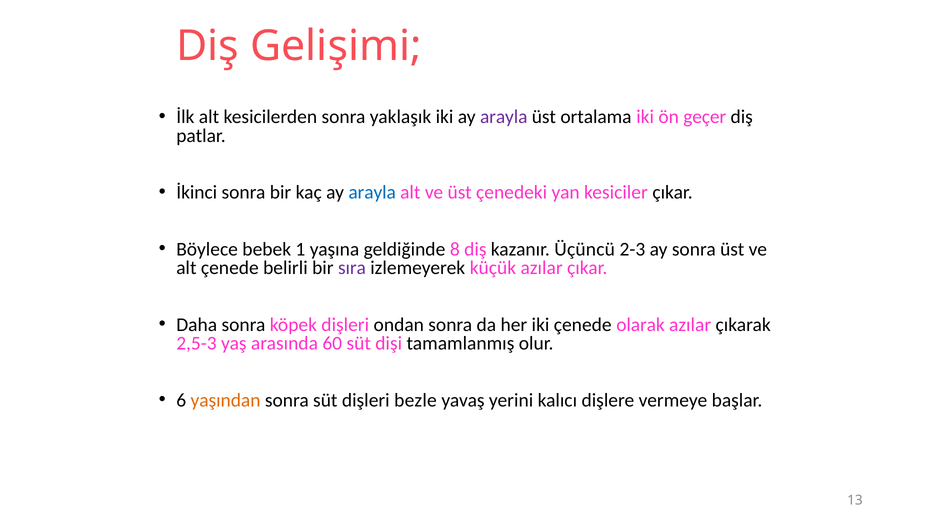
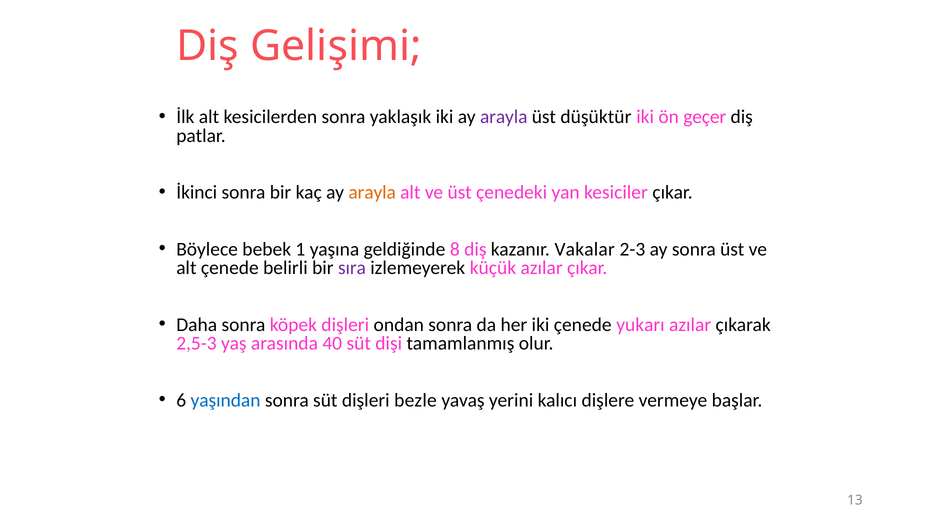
ortalama: ortalama -> düşüktür
arayla at (372, 193) colour: blue -> orange
Üçüncü: Üçüncü -> Vakalar
olarak: olarak -> yukarı
60: 60 -> 40
yaşından colour: orange -> blue
